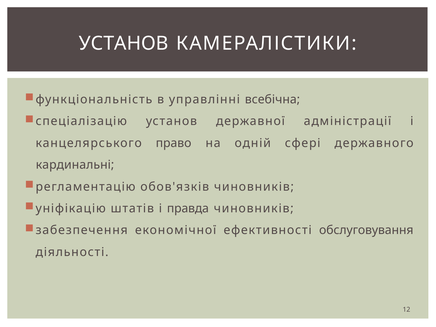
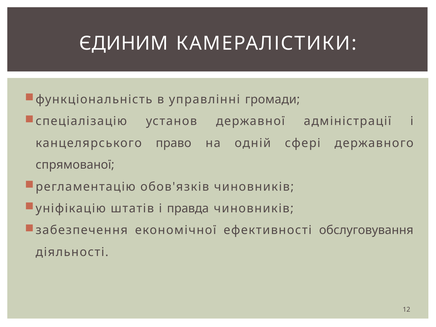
УСТАНОВ at (124, 43): УСТАНОВ -> ЄДИНИМ
всебічна: всебічна -> громади
кардинальні: кардинальні -> спрямованої
